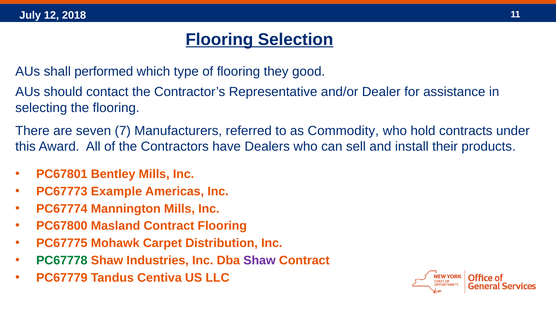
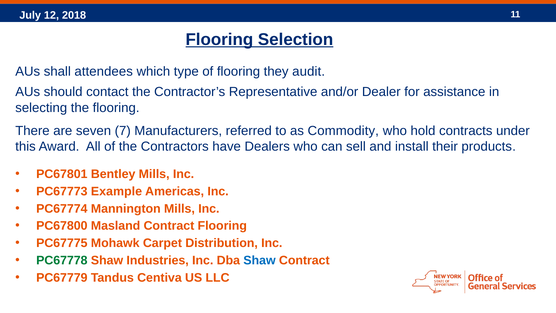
performed: performed -> attendees
good: good -> audit
Shaw at (260, 260) colour: purple -> blue
